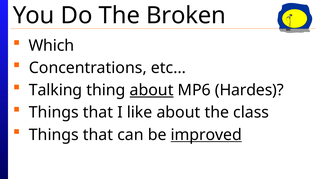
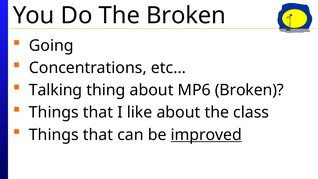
Which: Which -> Going
about at (152, 90) underline: present -> none
MP6 Hardes: Hardes -> Broken
